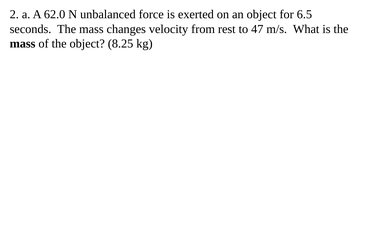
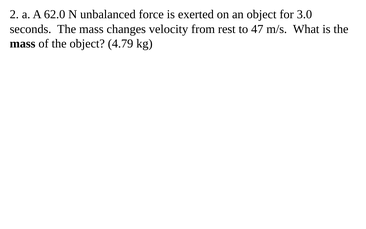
6.5: 6.5 -> 3.0
8.25: 8.25 -> 4.79
